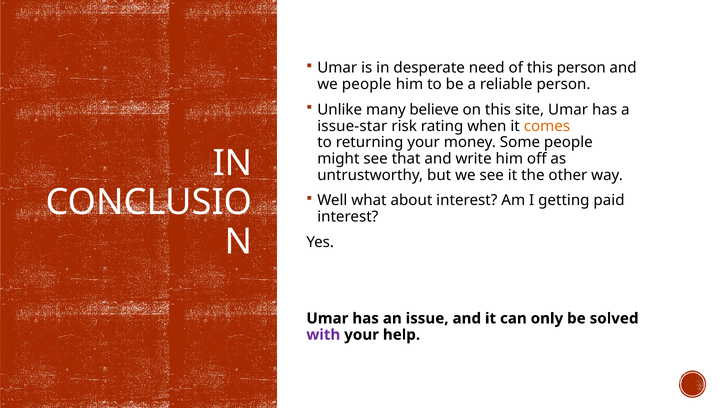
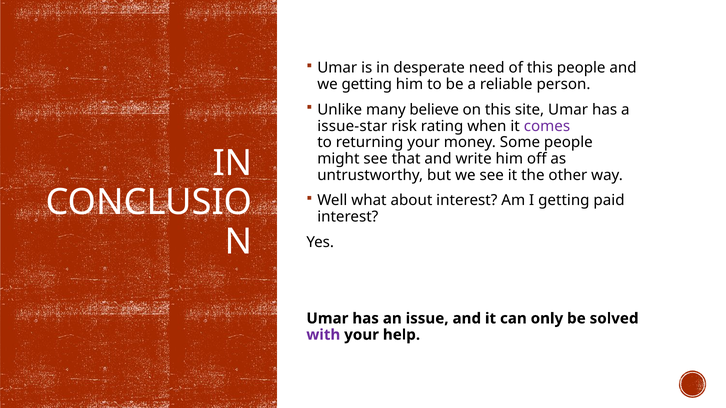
this person: person -> people
we people: people -> getting
comes colour: orange -> purple
